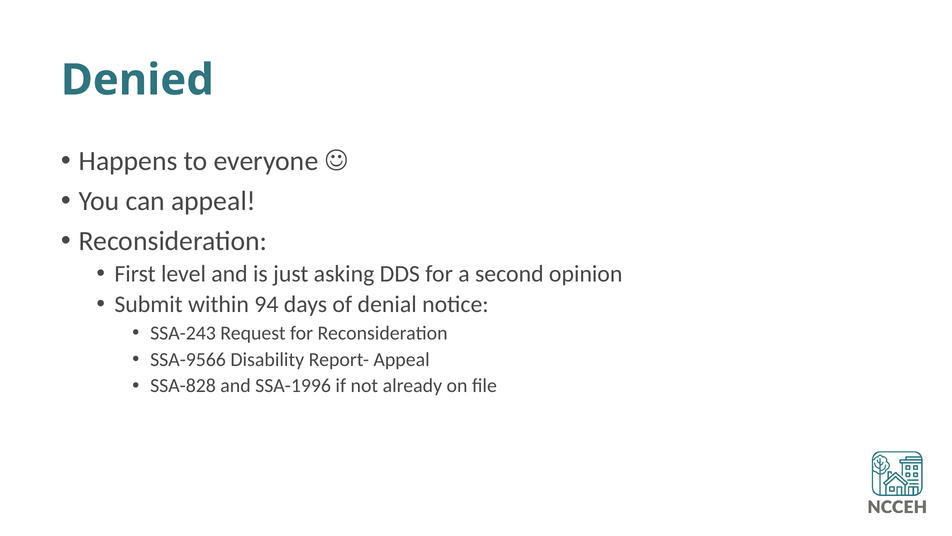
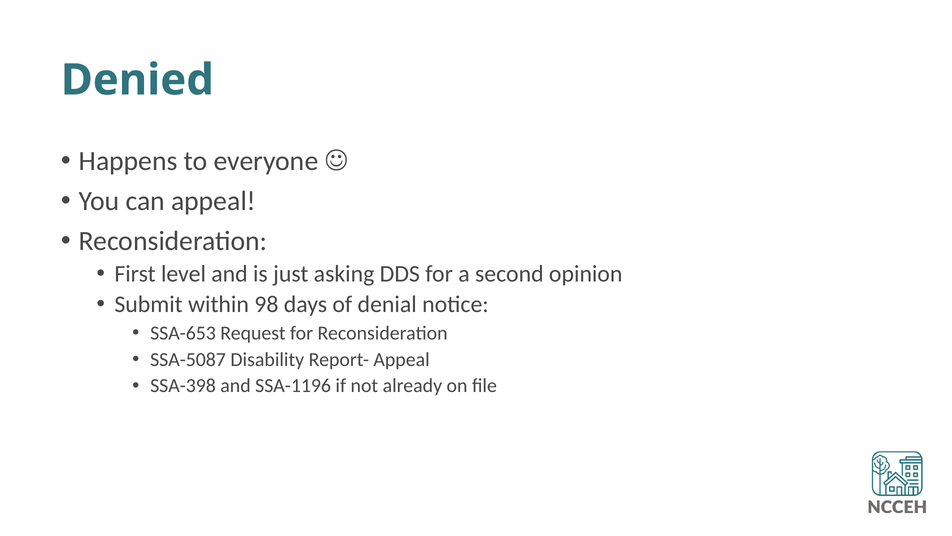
94: 94 -> 98
SSA-243: SSA-243 -> SSA-653
SSA-9566: SSA-9566 -> SSA-5087
SSA-828: SSA-828 -> SSA-398
SSA-1996: SSA-1996 -> SSA-1196
